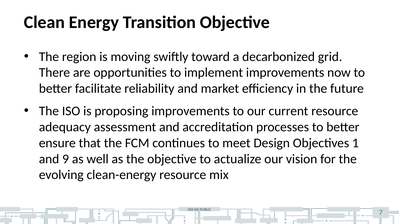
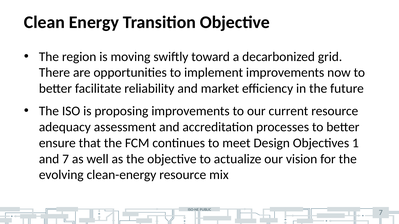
and 9: 9 -> 7
